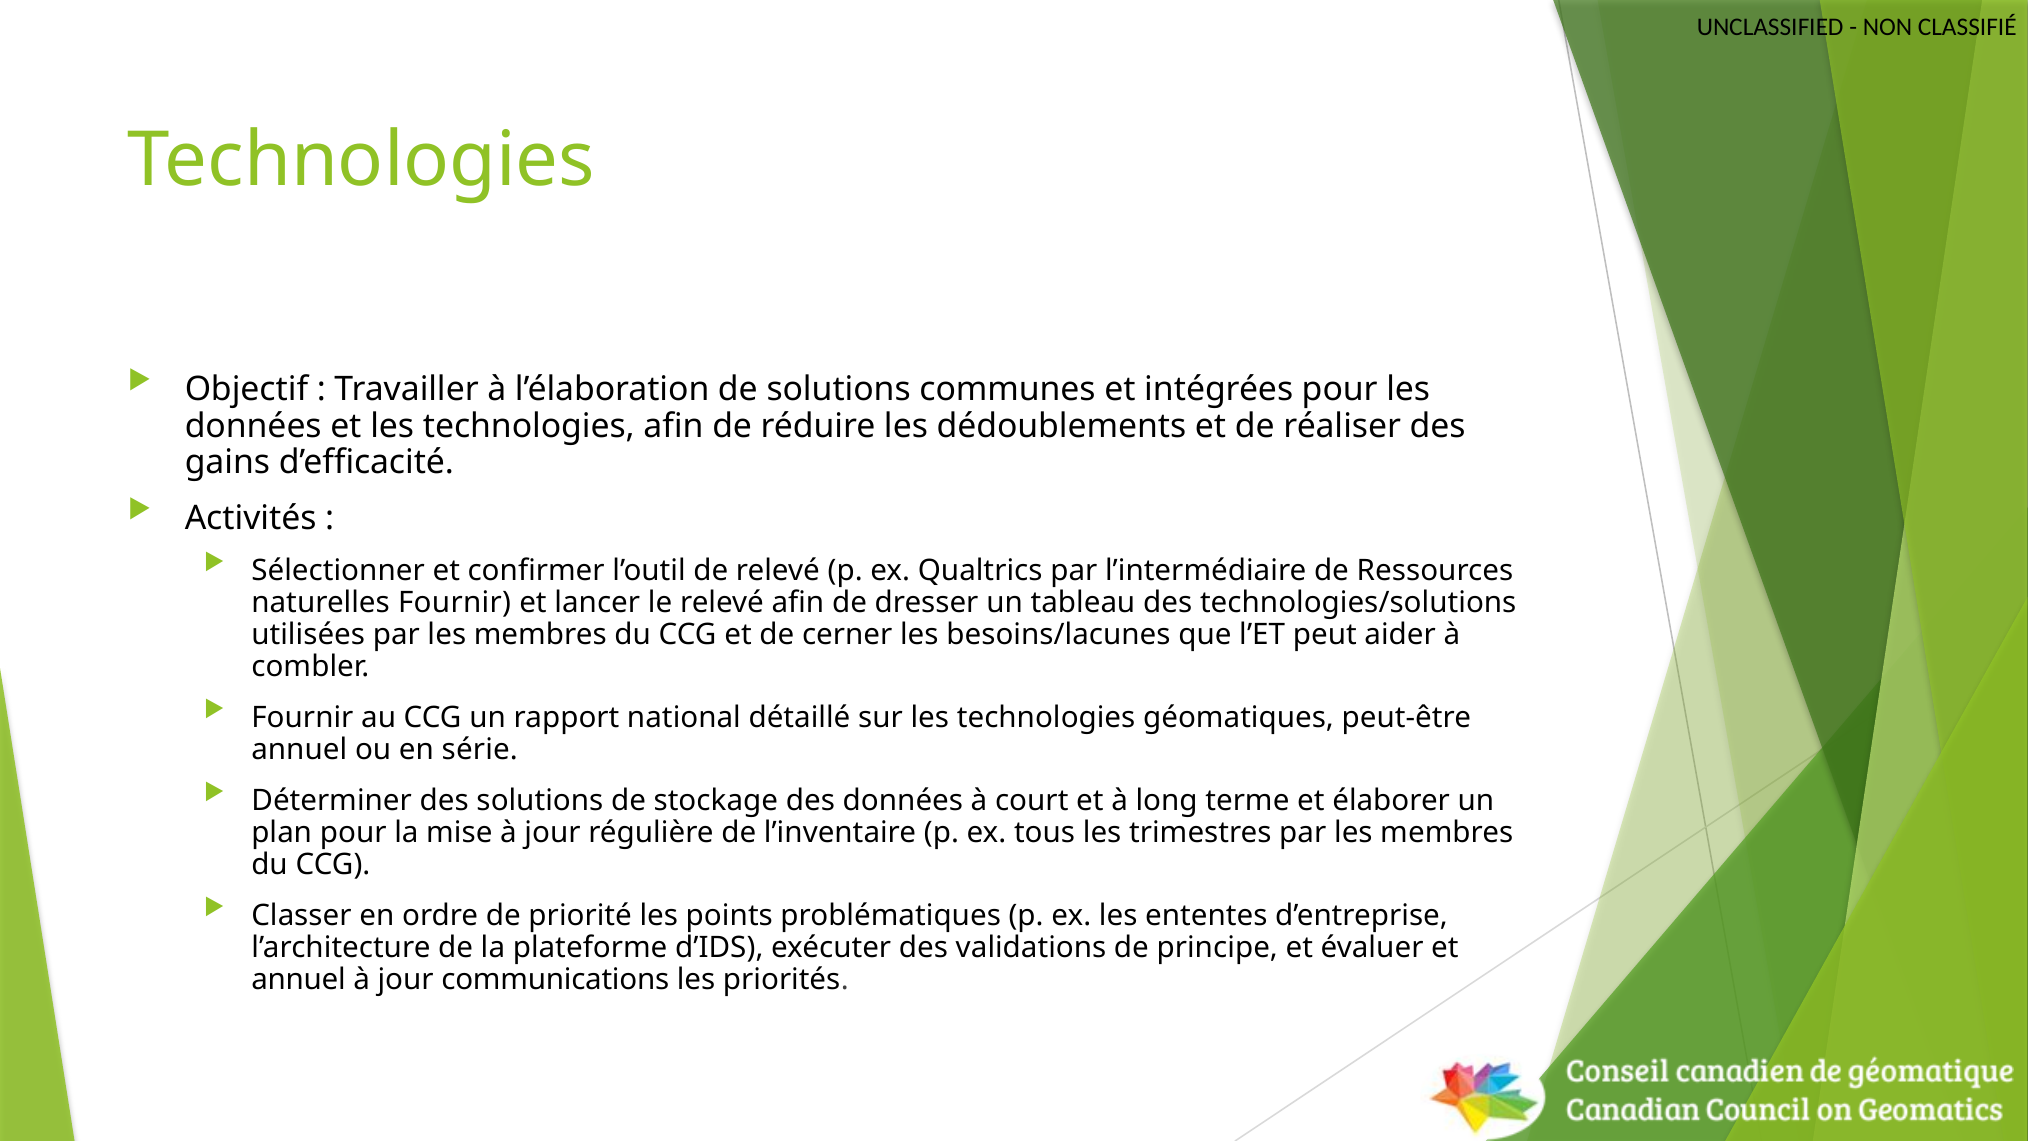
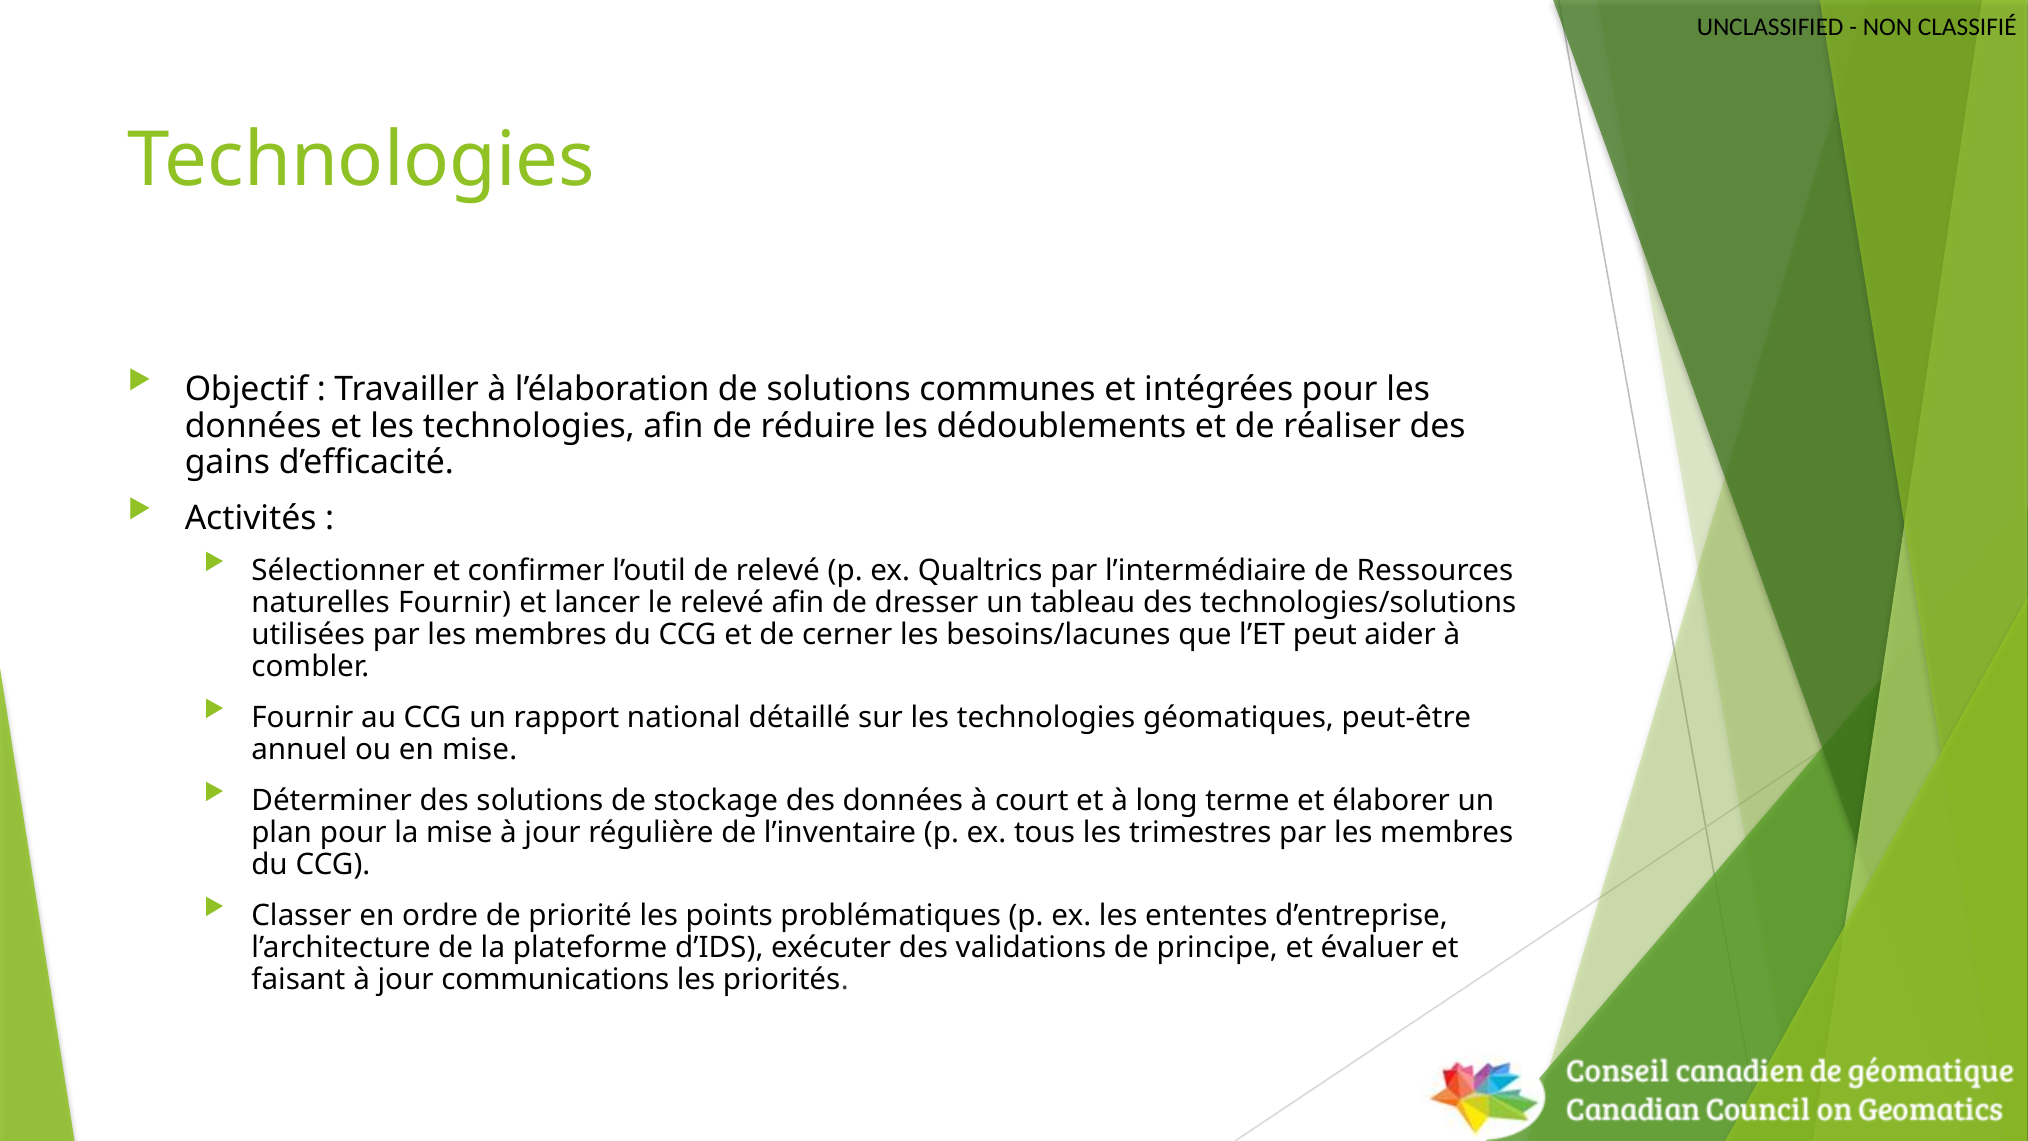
en série: série -> mise
annuel at (299, 979): annuel -> faisant
